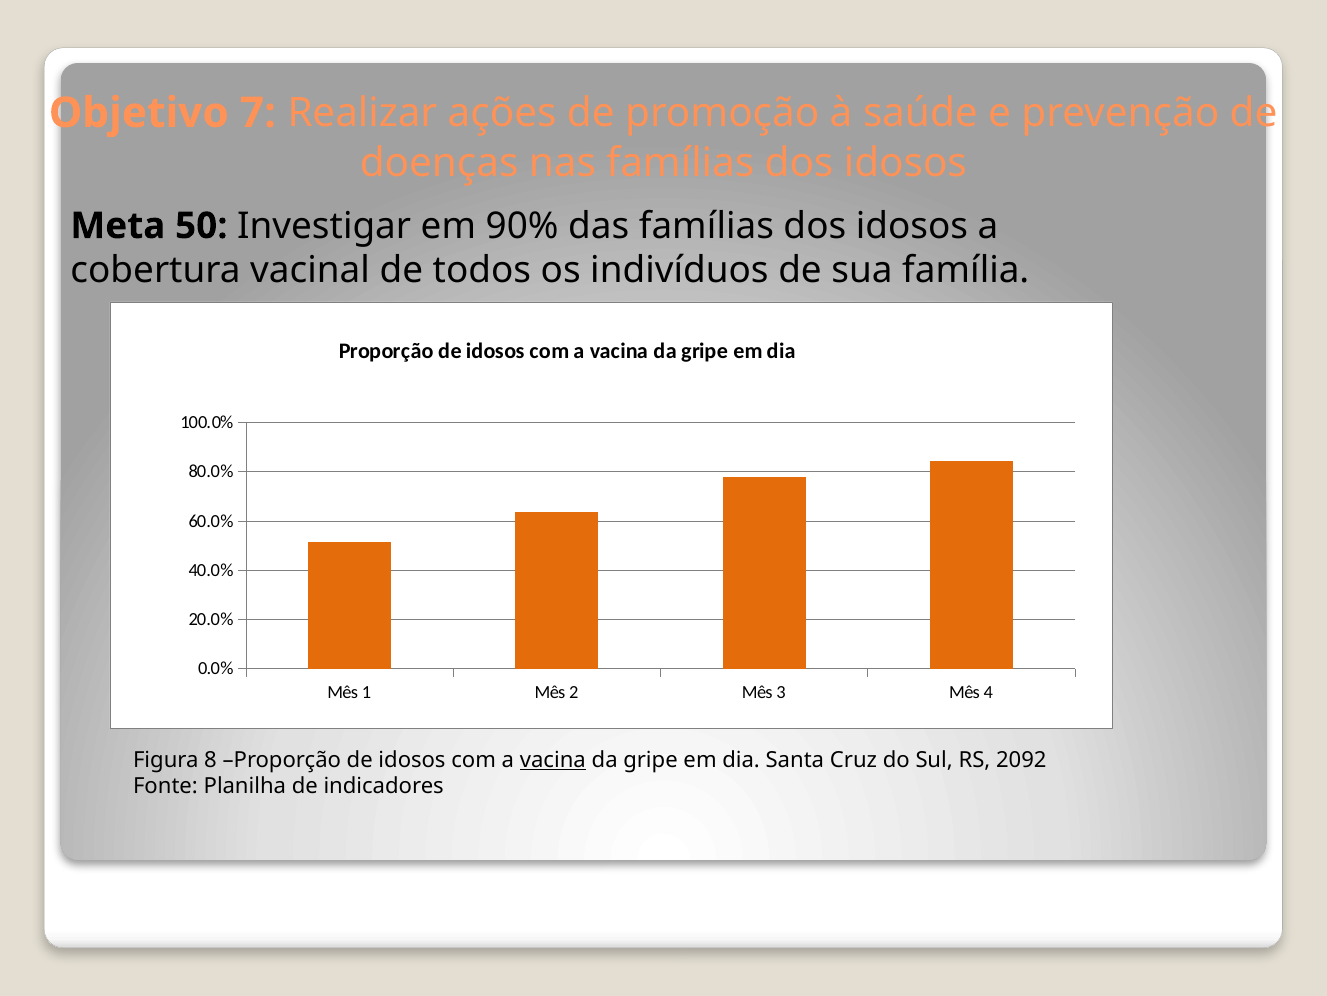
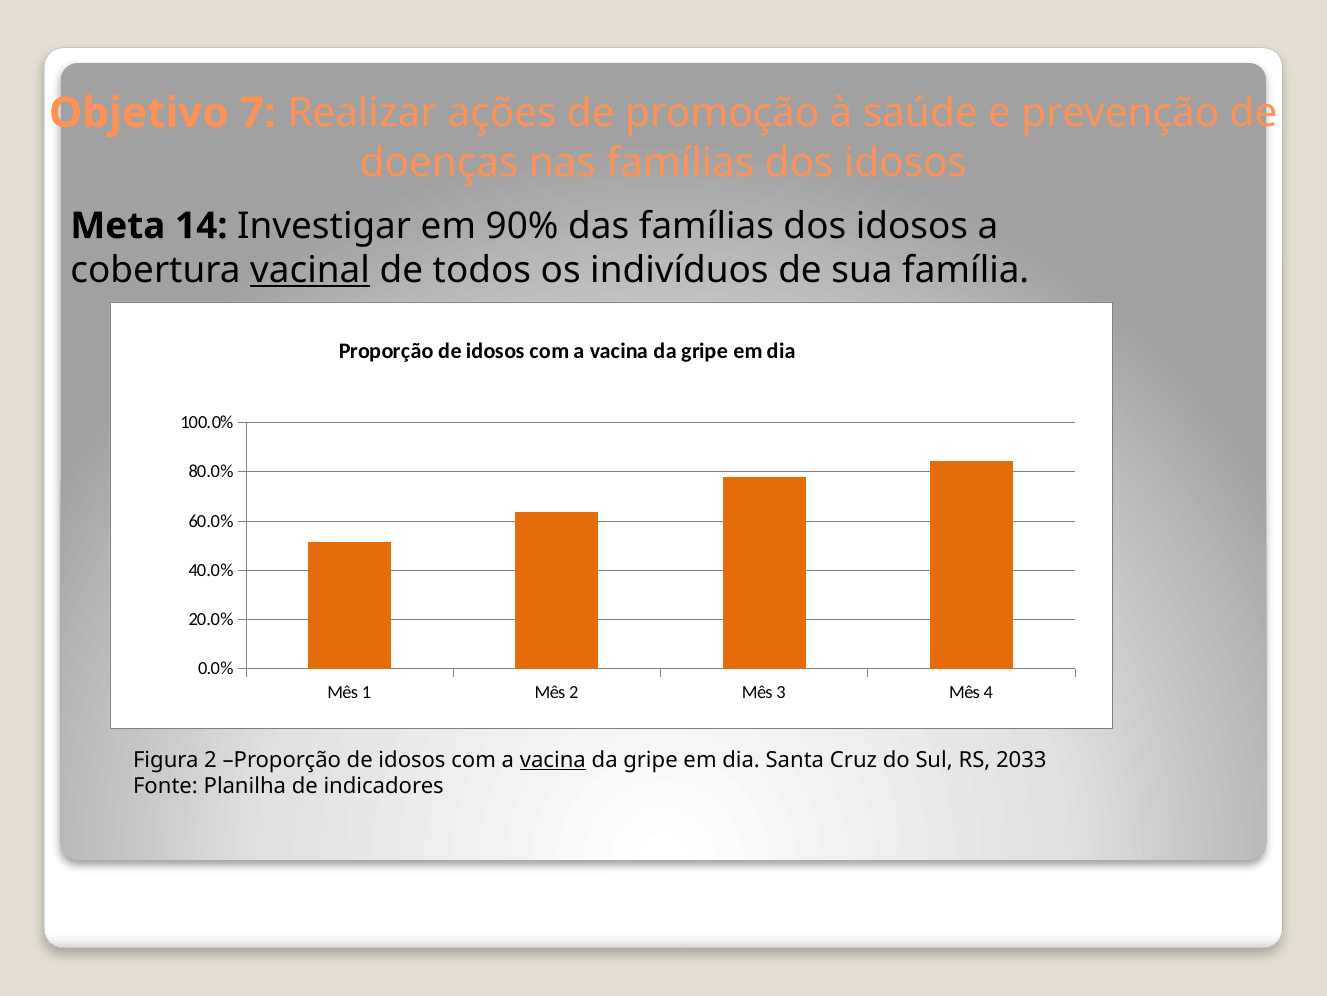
50: 50 -> 14
vacinal underline: none -> present
Figura 8: 8 -> 2
2092: 2092 -> 2033
